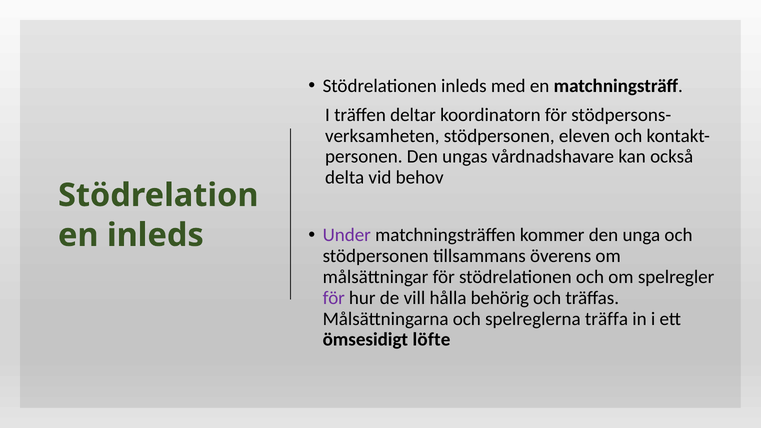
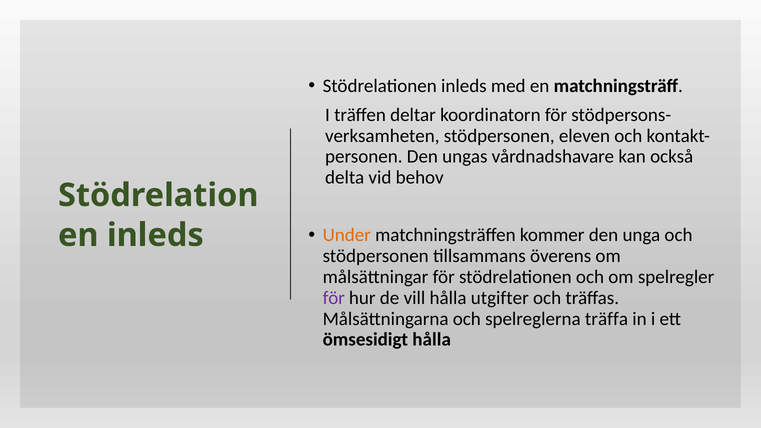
Under colour: purple -> orange
behörig: behörig -> utgifter
ömsesidigt löfte: löfte -> hålla
